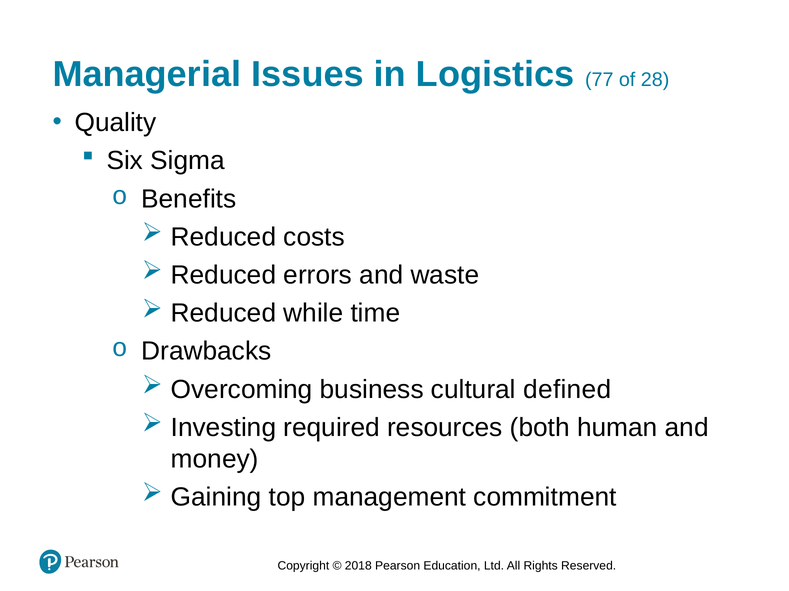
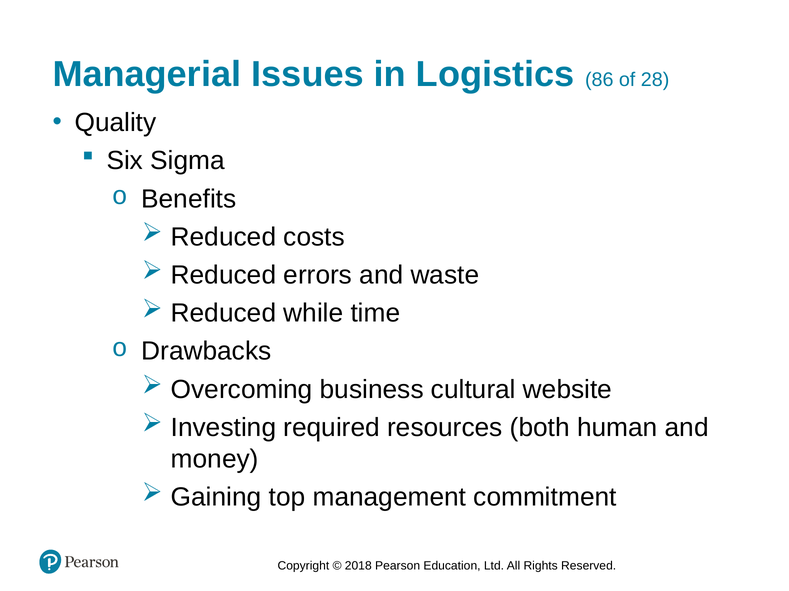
77: 77 -> 86
defined: defined -> website
